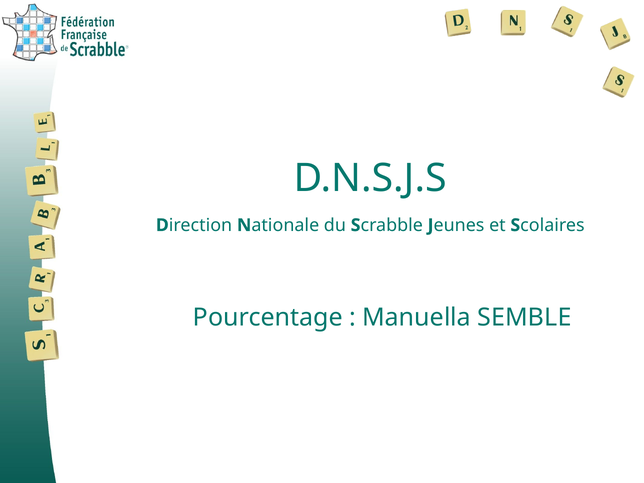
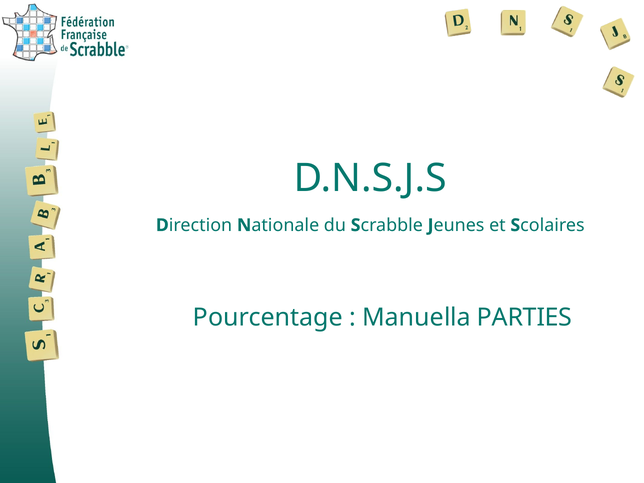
SEMBLE: SEMBLE -> PARTIES
